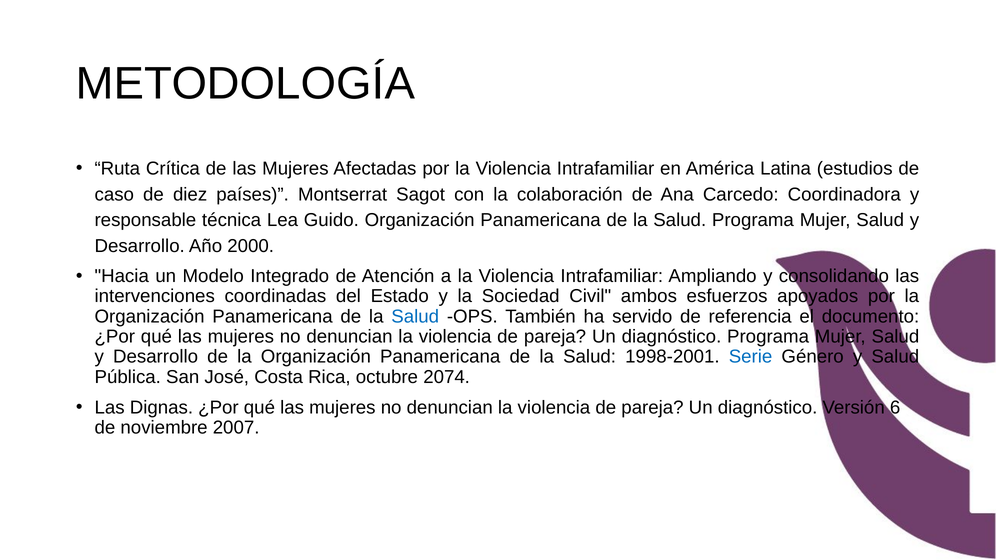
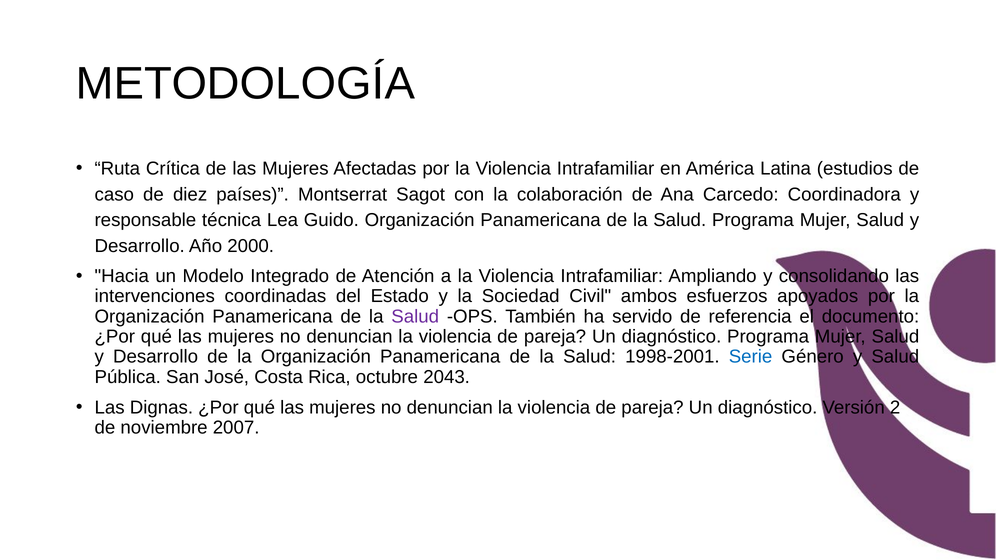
Salud at (415, 317) colour: blue -> purple
2074: 2074 -> 2043
6: 6 -> 2
